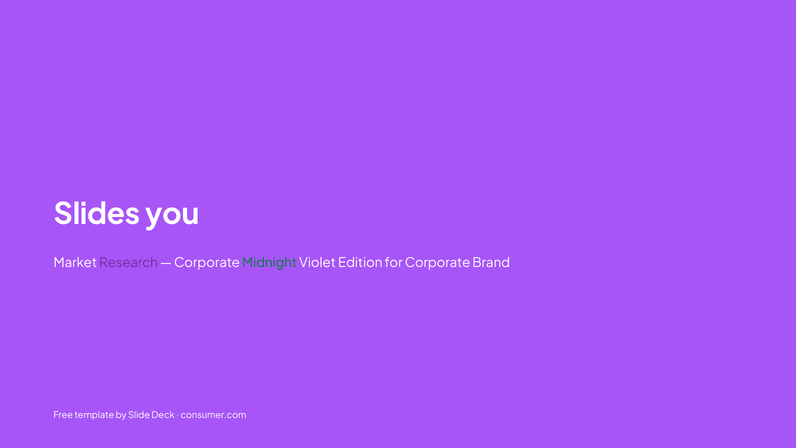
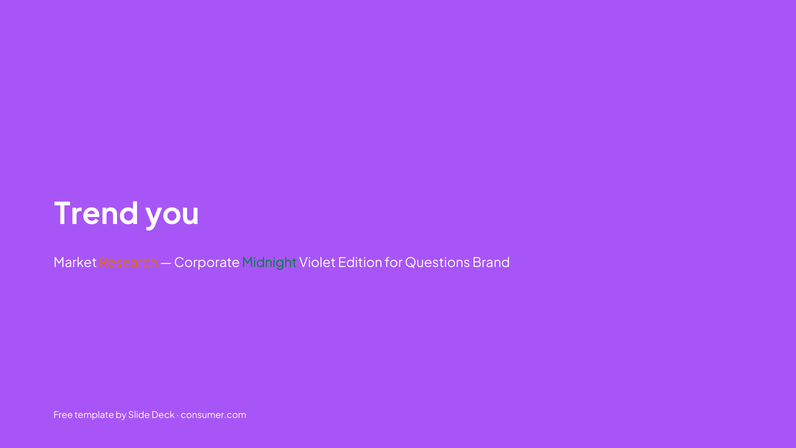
Slides: Slides -> Trend
Research colour: purple -> orange
for Corporate: Corporate -> Questions
